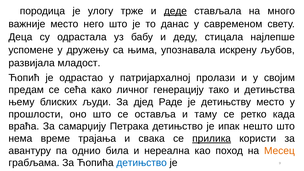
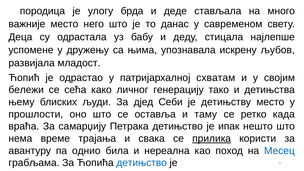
трже: трже -> брда
деде underline: present -> none
пролази: пролази -> схватам
предам: предам -> бележи
Раде: Раде -> Себи
Месец colour: orange -> blue
